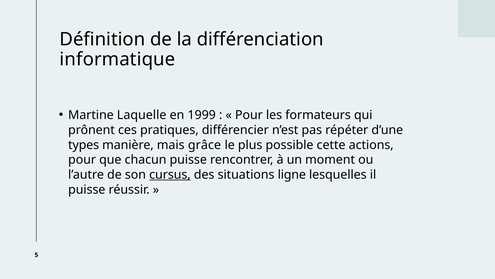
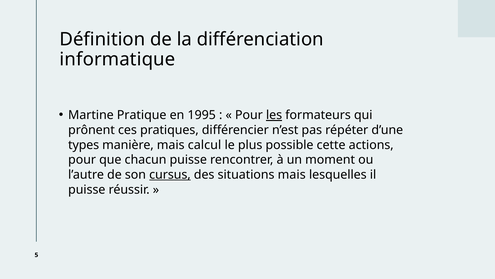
Laquelle: Laquelle -> Pratique
1999: 1999 -> 1995
les underline: none -> present
grâce: grâce -> calcul
situations ligne: ligne -> mais
